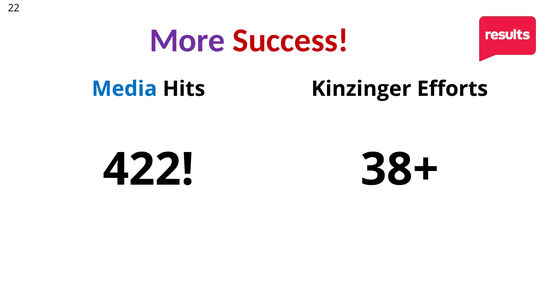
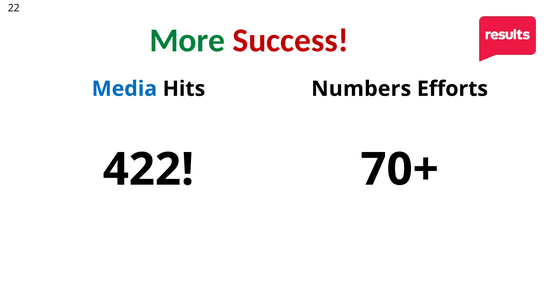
More colour: purple -> green
Kinzinger: Kinzinger -> Numbers
38+: 38+ -> 70+
